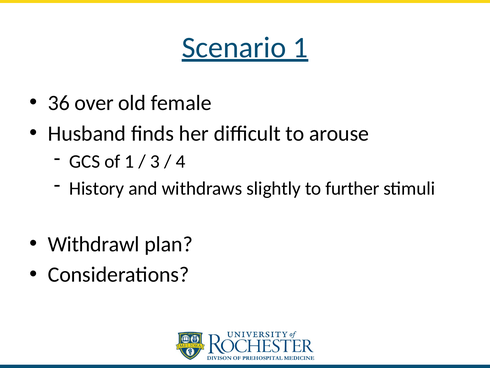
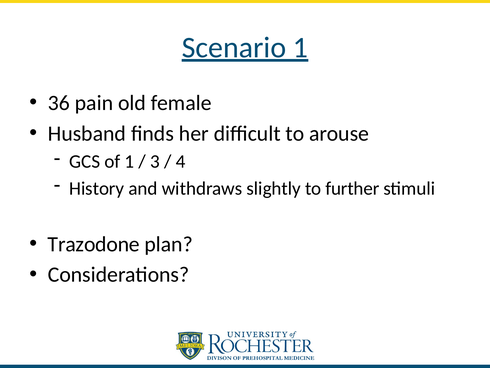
over: over -> pain
Withdrawl: Withdrawl -> Trazodone
